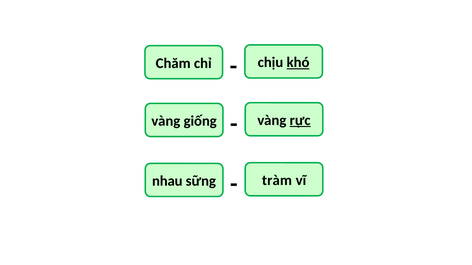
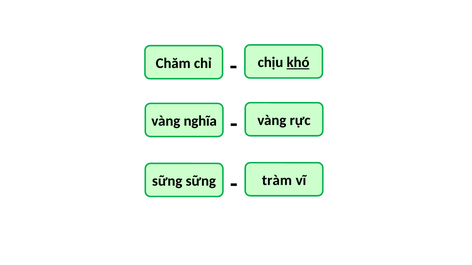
giống: giống -> nghĩa
rực underline: present -> none
nhau at (167, 181): nhau -> sững
